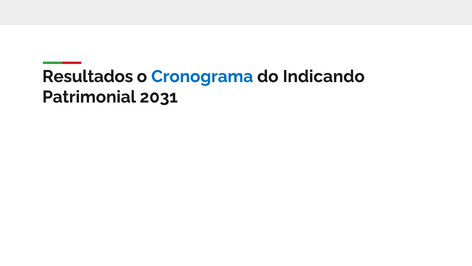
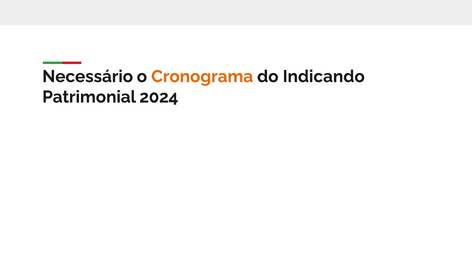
Resultados: Resultados -> Necessário
Cronograma colour: blue -> orange
2031: 2031 -> 2024
